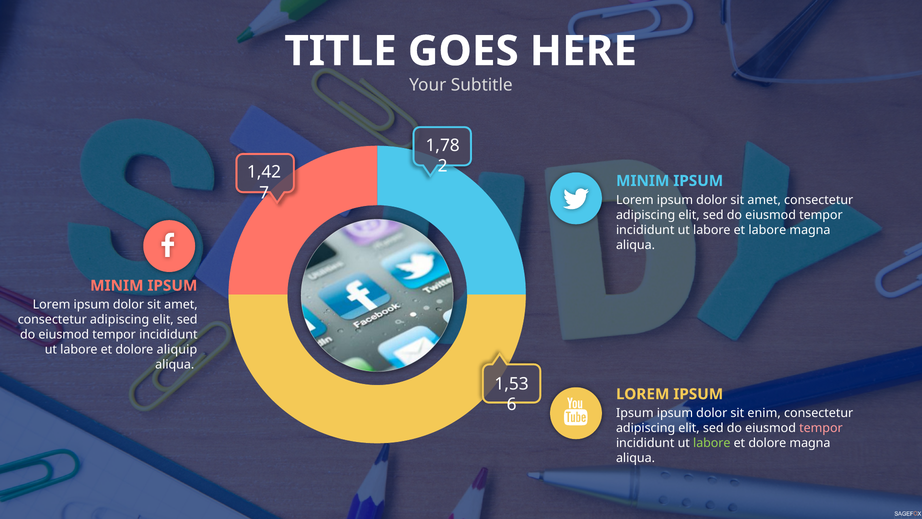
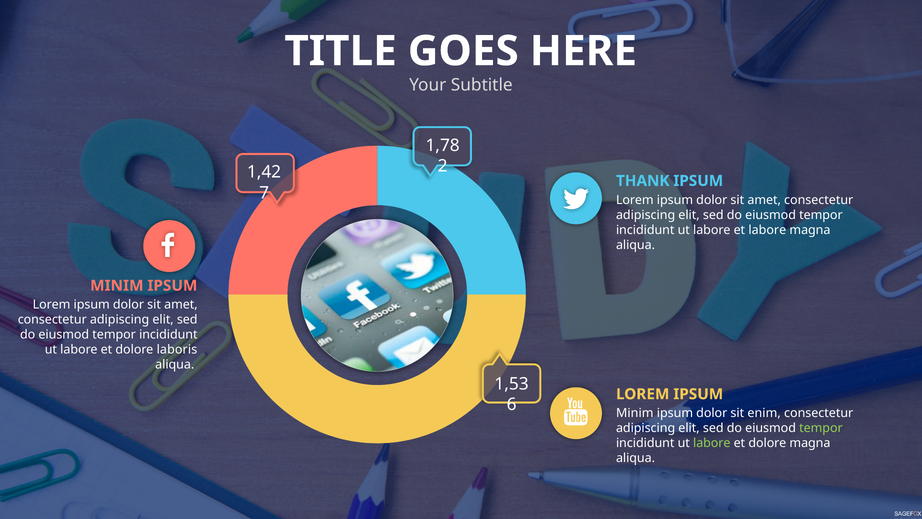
MINIM at (643, 181): MINIM -> THANK
aliquip: aliquip -> laboris
Ipsum at (635, 413): Ipsum -> Minim
tempor at (821, 428) colour: pink -> light green
